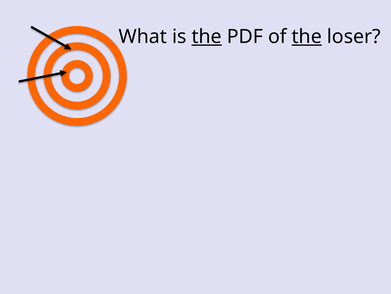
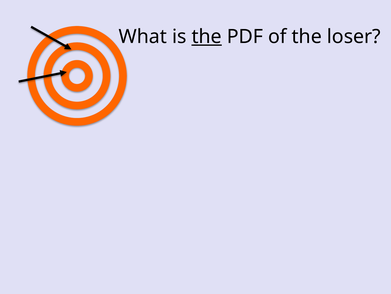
the at (307, 37) underline: present -> none
